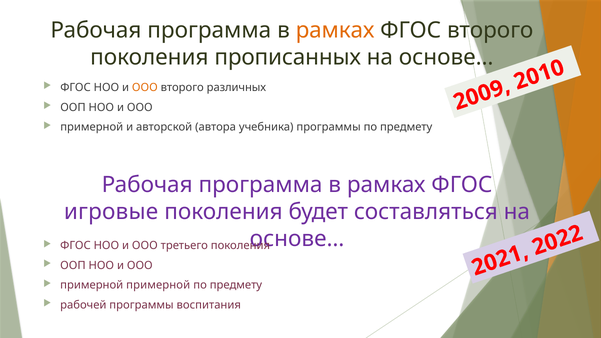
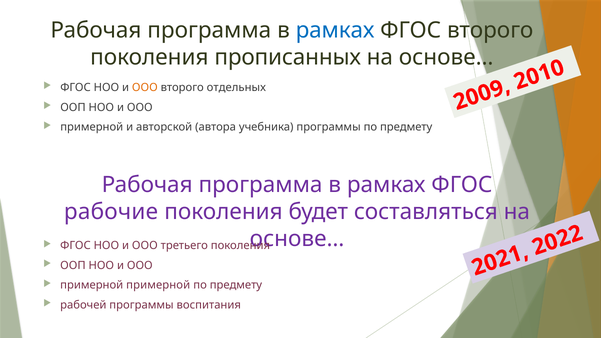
рамках at (335, 30) colour: orange -> blue
различных: различных -> отдельных
игровые: игровые -> рабочие
